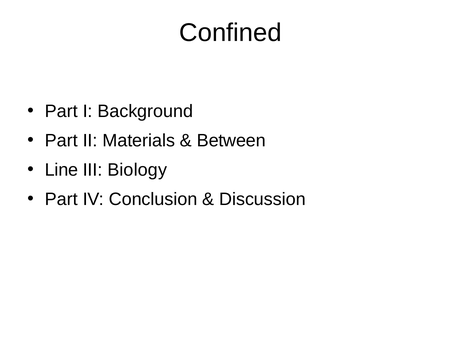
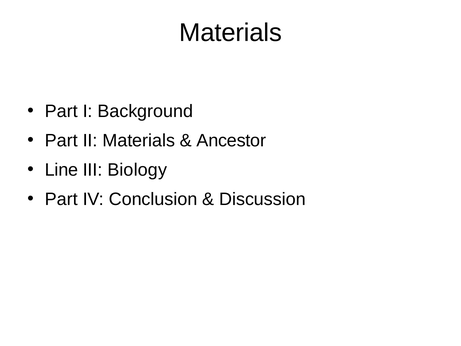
Confined at (230, 33): Confined -> Materials
Between: Between -> Ancestor
